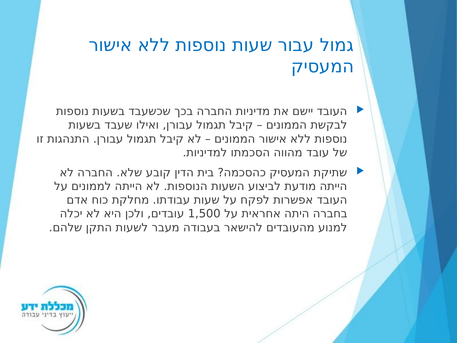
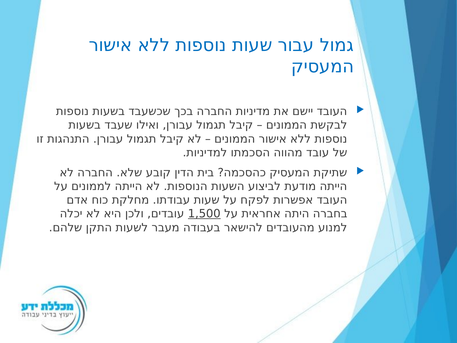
1,500 underline: none -> present
